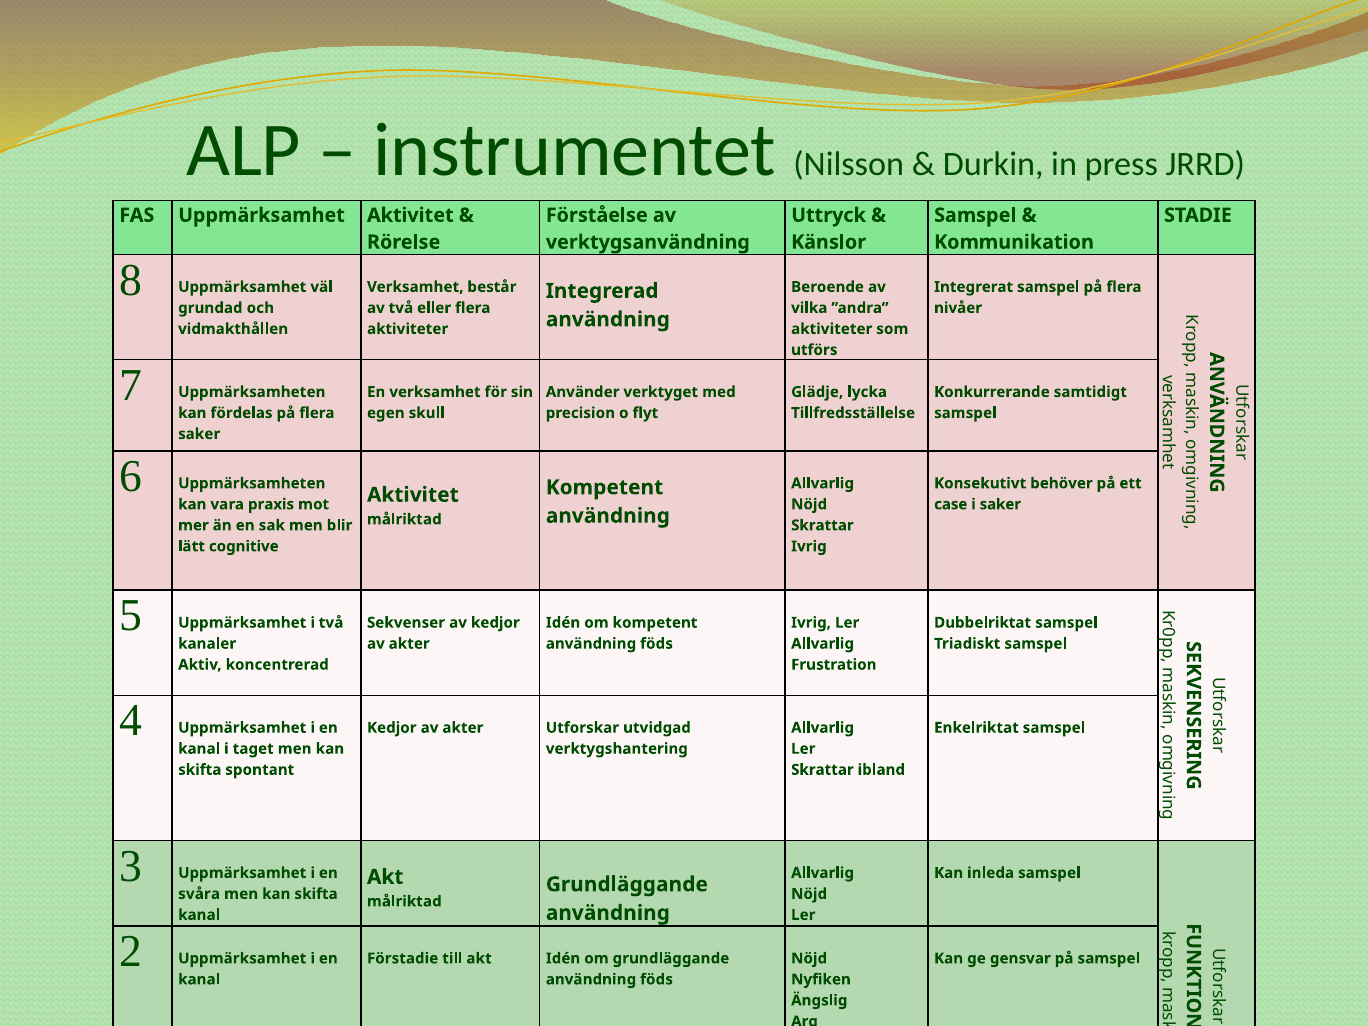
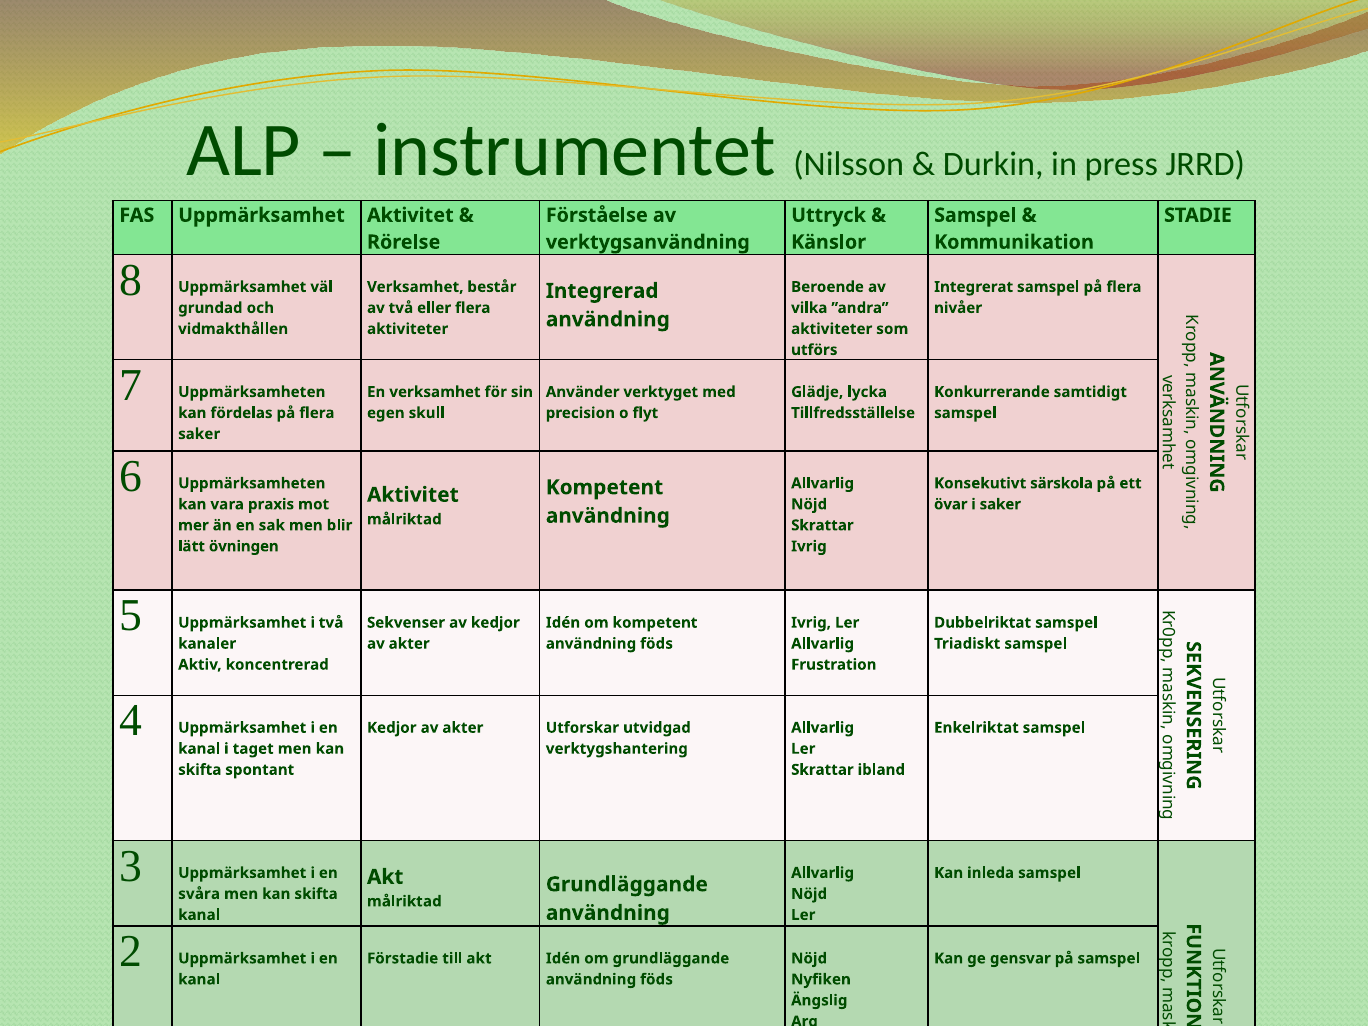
behöver: behöver -> särskola
case: case -> övar
cognitive: cognitive -> övningen
